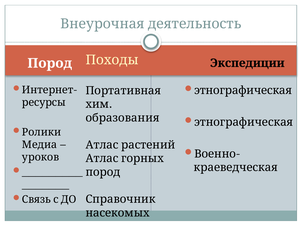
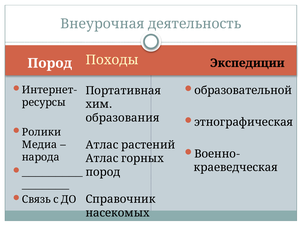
этнографическая at (243, 91): этнографическая -> образовательной
уроков: уроков -> народа
